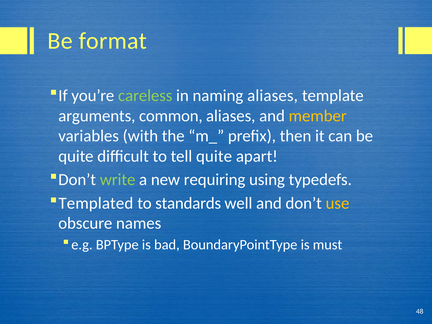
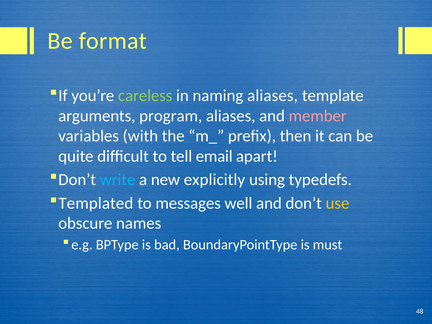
common: common -> program
member colour: yellow -> pink
tell quite: quite -> email
write colour: light green -> light blue
requiring: requiring -> explicitly
standards: standards -> messages
